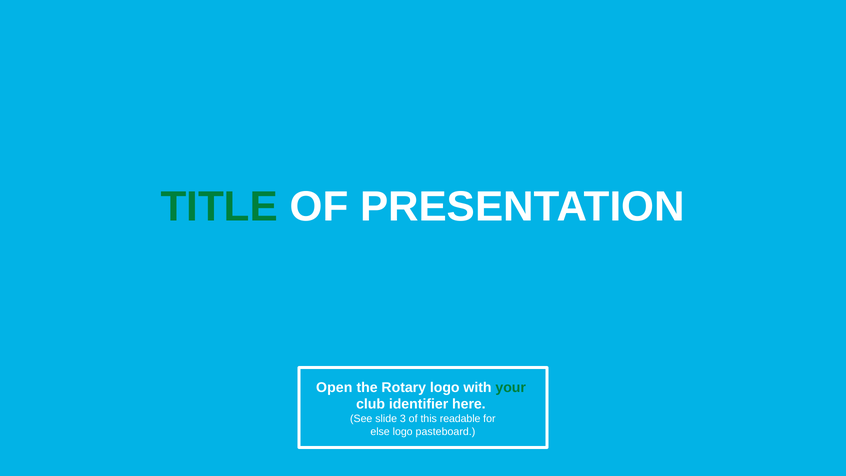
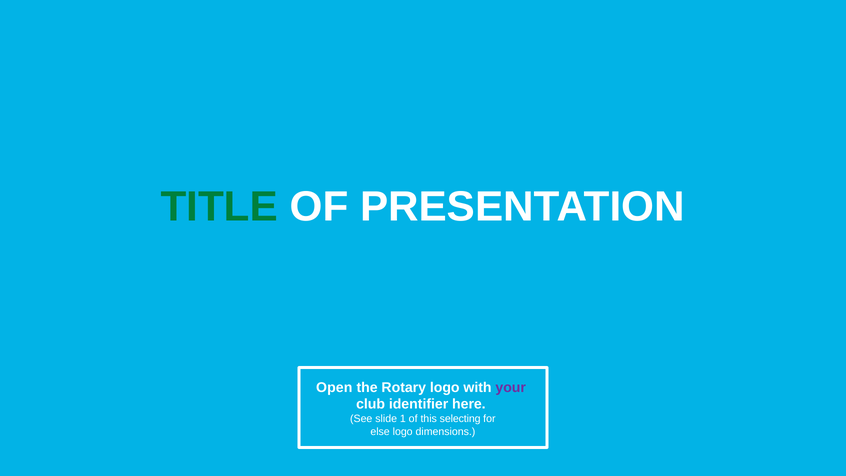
your colour: green -> purple
3: 3 -> 1
readable: readable -> selecting
pasteboard: pasteboard -> dimensions
